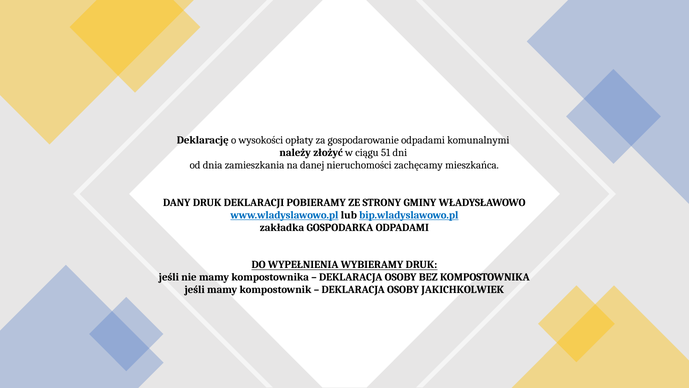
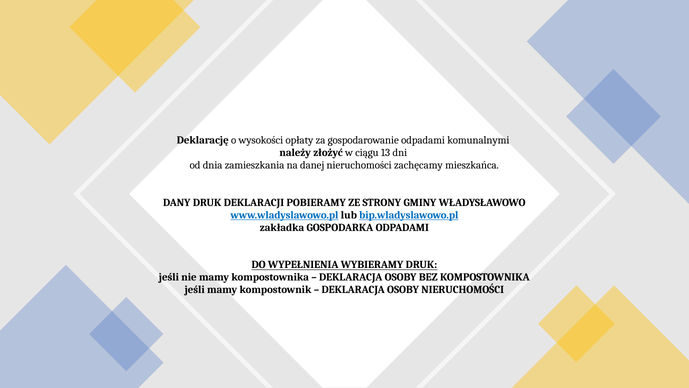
51: 51 -> 13
OSOBY JAKICHKOLWIEK: JAKICHKOLWIEK -> NIERUCHOMOŚCI
